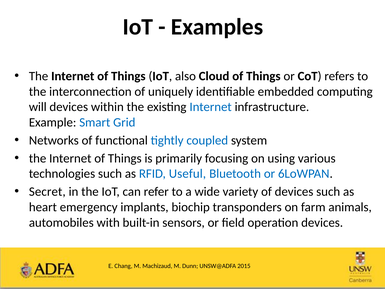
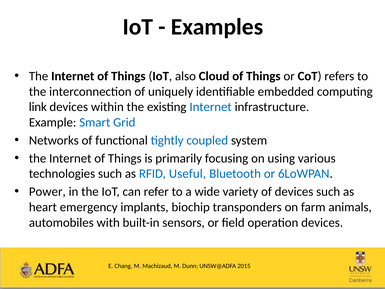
will: will -> link
Secret: Secret -> Power
